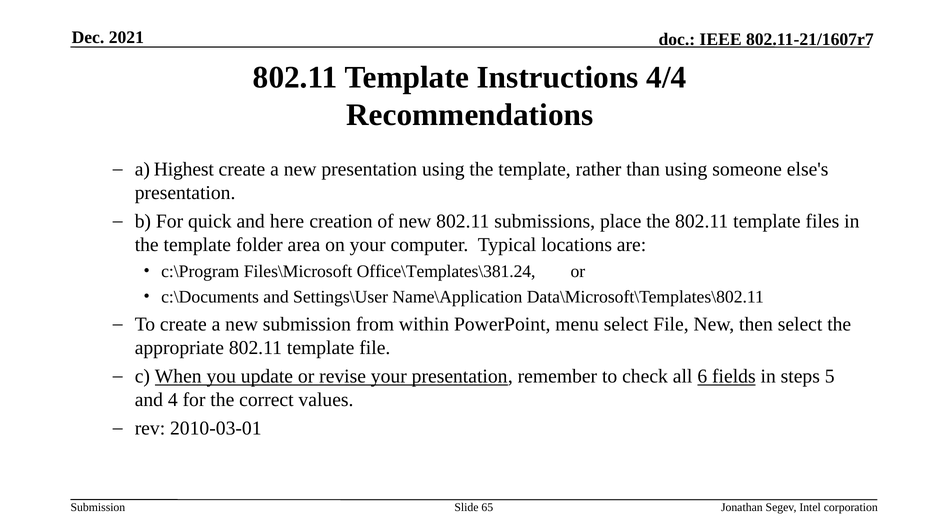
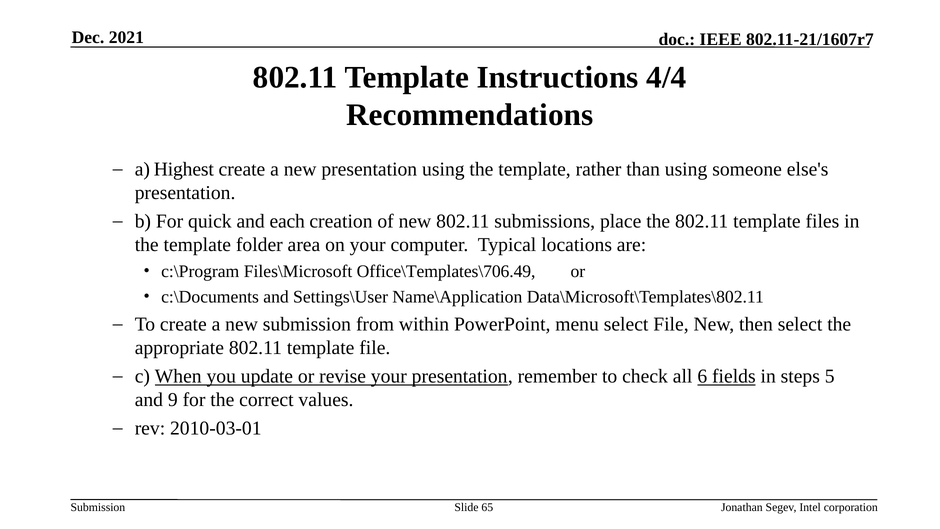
here: here -> each
Office\Templates\381.24: Office\Templates\381.24 -> Office\Templates\706.49
4: 4 -> 9
